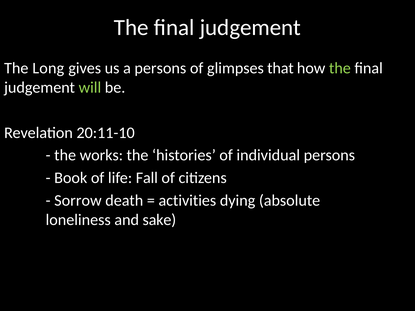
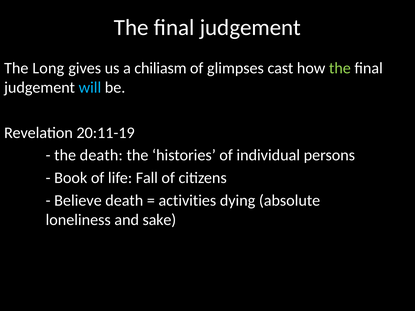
a persons: persons -> chiliasm
that: that -> cast
will colour: light green -> light blue
20:11-10: 20:11-10 -> 20:11-19
the works: works -> death
Sorrow: Sorrow -> Believe
